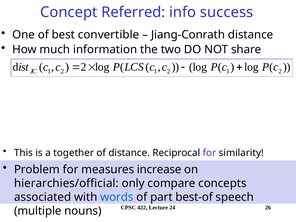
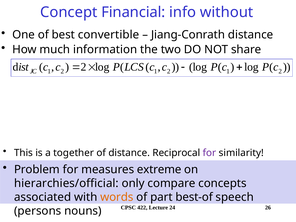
Referred: Referred -> Financial
success: success -> without
increase: increase -> extreme
words colour: blue -> orange
multiple: multiple -> persons
